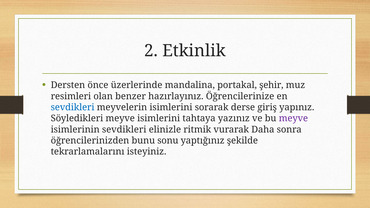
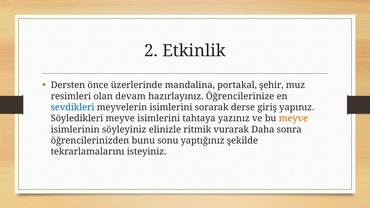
benzer: benzer -> devam
meyve at (293, 118) colour: purple -> orange
isimlerinin sevdikleri: sevdikleri -> söyleyiniz
